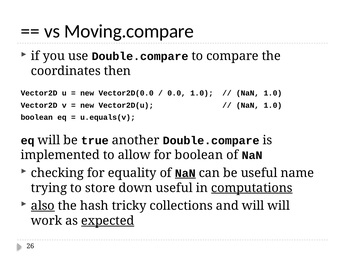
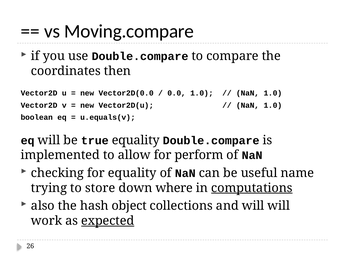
true another: another -> equality
for boolean: boolean -> perform
NaN at (185, 173) underline: present -> none
down useful: useful -> where
also underline: present -> none
tricky: tricky -> object
